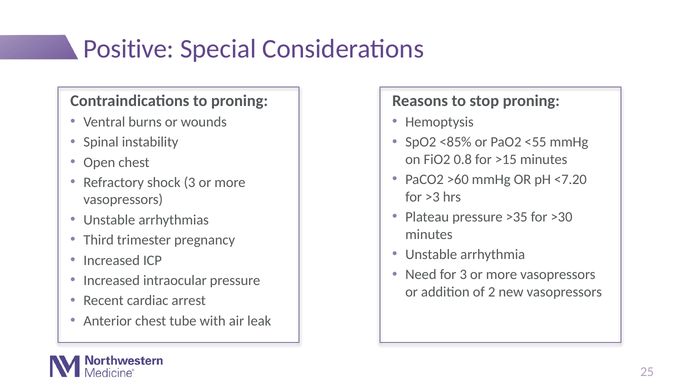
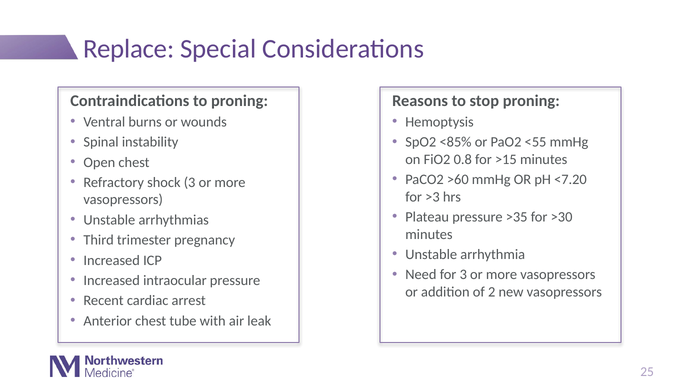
Positive: Positive -> Replace
